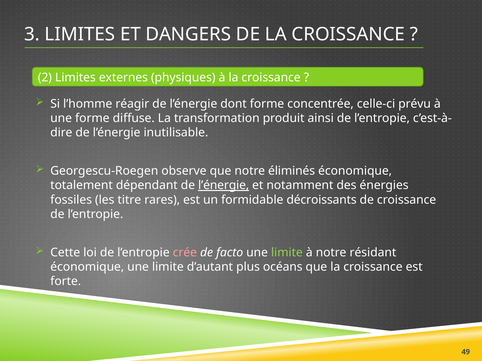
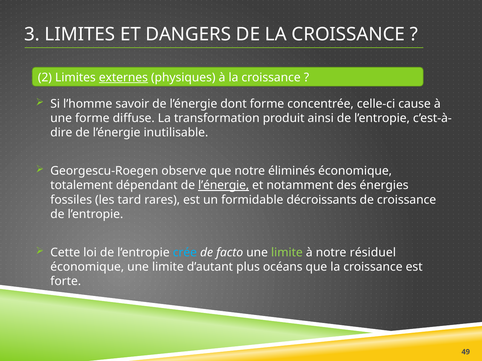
externes underline: none -> present
réagir: réagir -> savoir
prévu: prévu -> cause
titre: titre -> tard
crée colour: pink -> light blue
résidant: résidant -> résiduel
